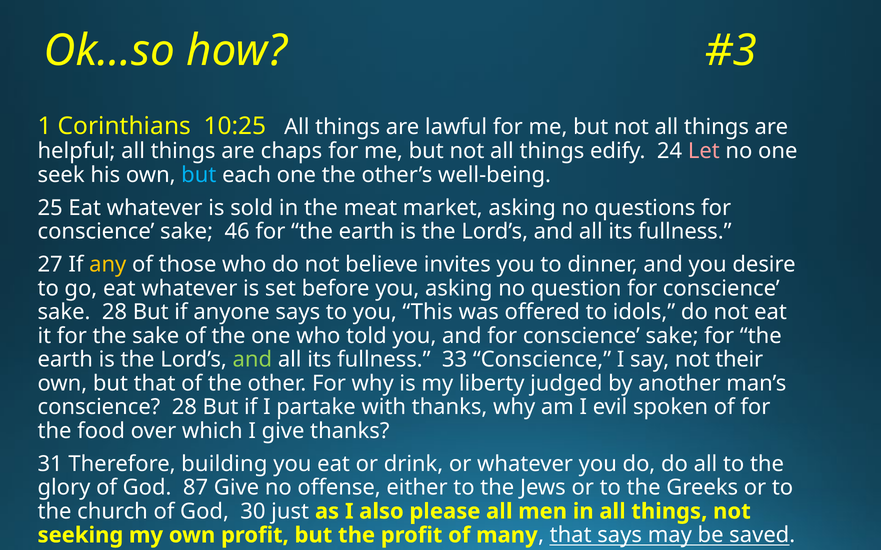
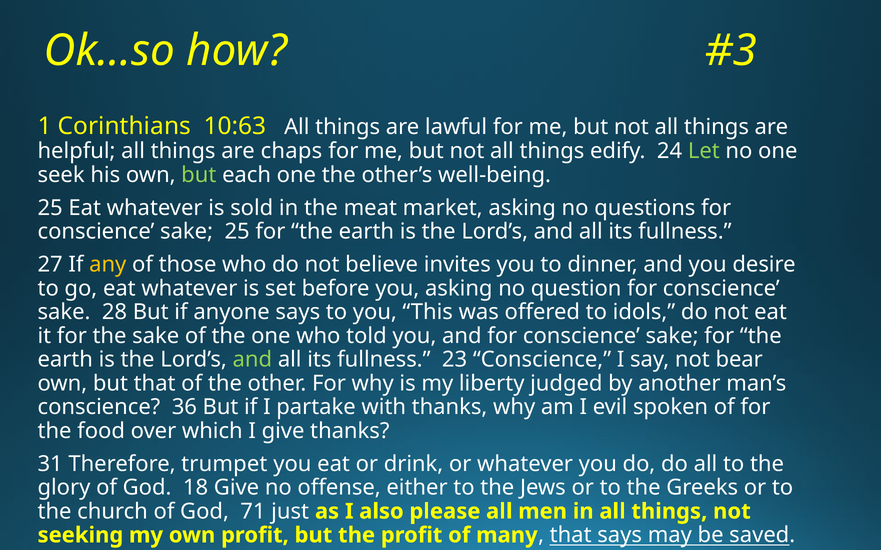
10:25: 10:25 -> 10:63
Let colour: pink -> light green
but at (199, 175) colour: light blue -> light green
sake 46: 46 -> 25
33: 33 -> 23
their: their -> bear
conscience 28: 28 -> 36
building: building -> trumpet
87: 87 -> 18
30: 30 -> 71
